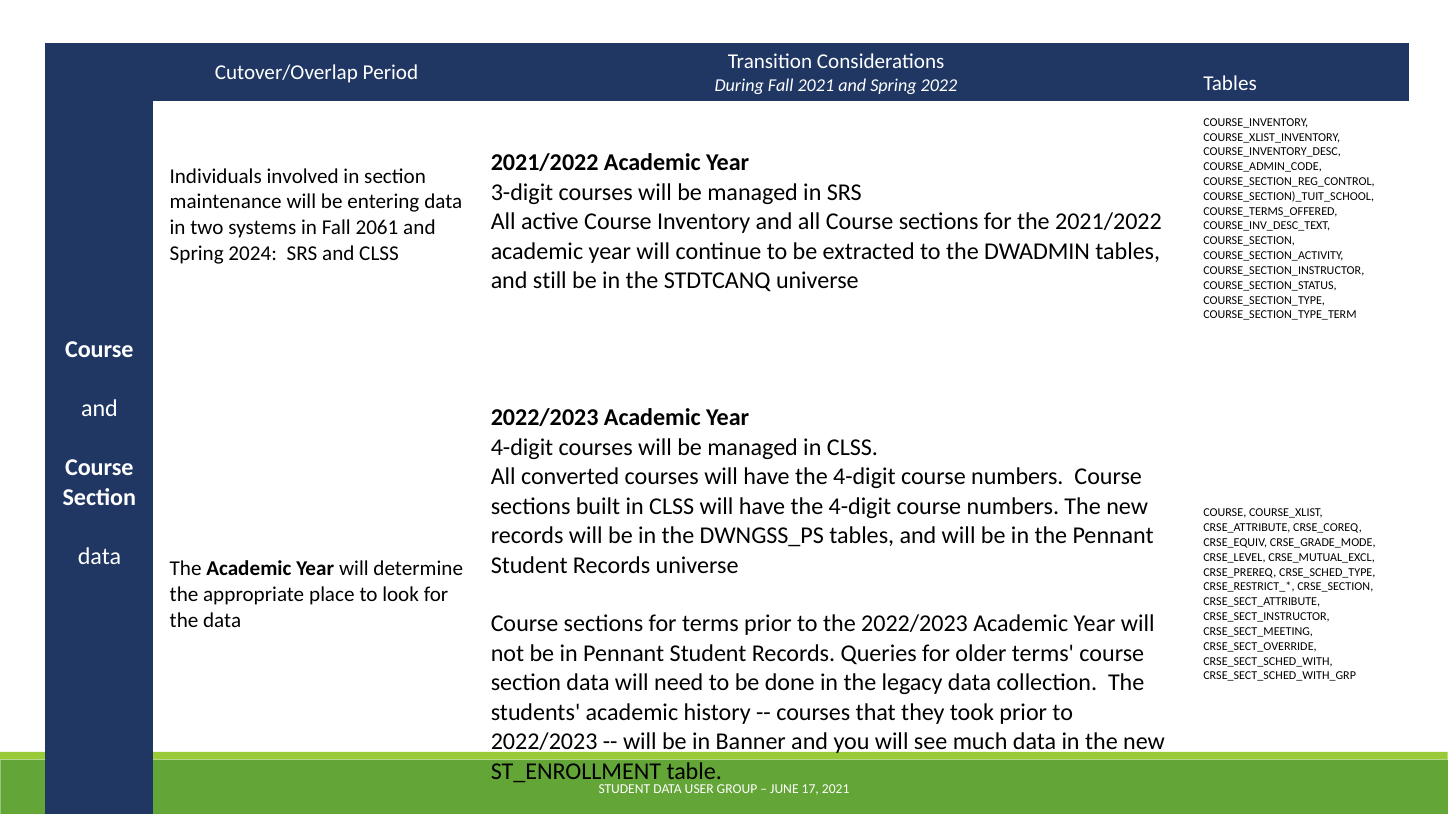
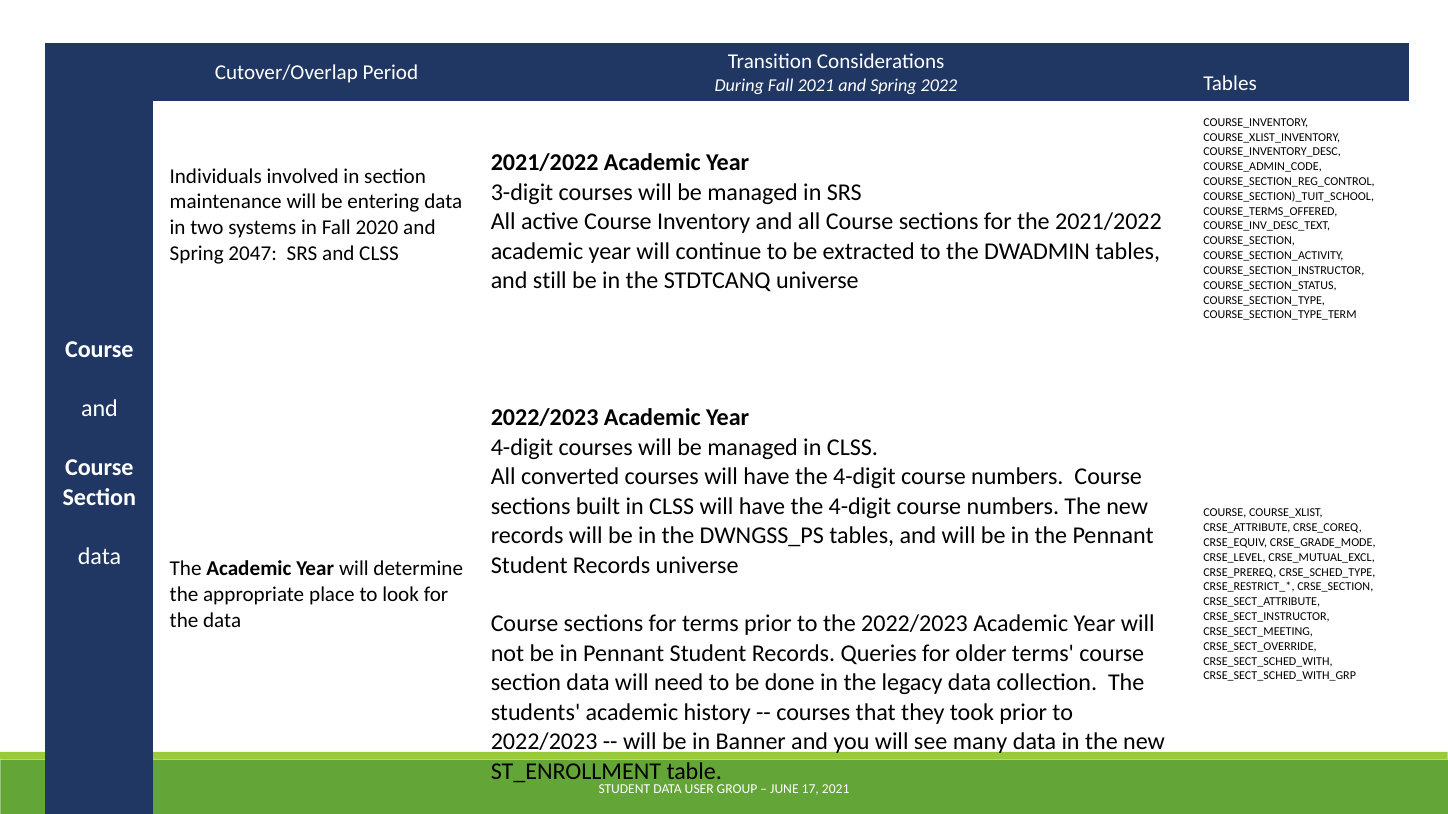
2061: 2061 -> 2020
2024: 2024 -> 2047
much: much -> many
